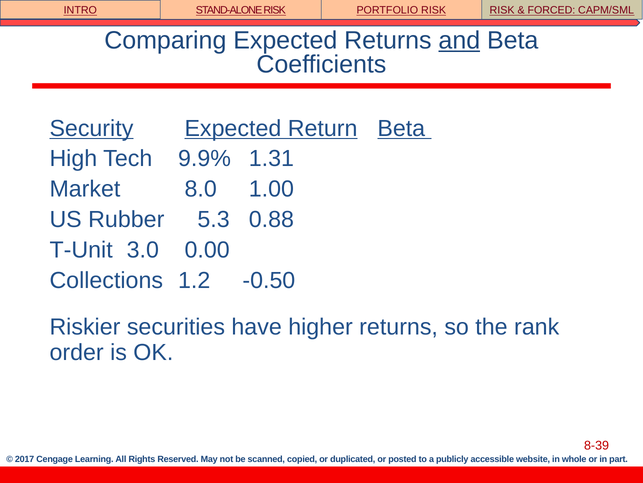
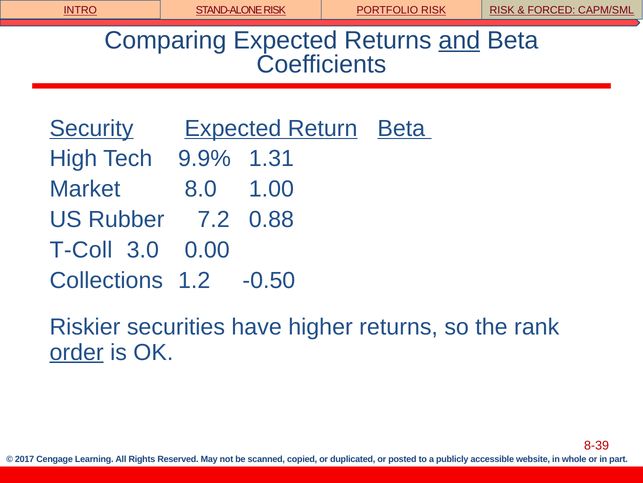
5.3: 5.3 -> 7.2
T-Unit: T-Unit -> T-Coll
order underline: none -> present
